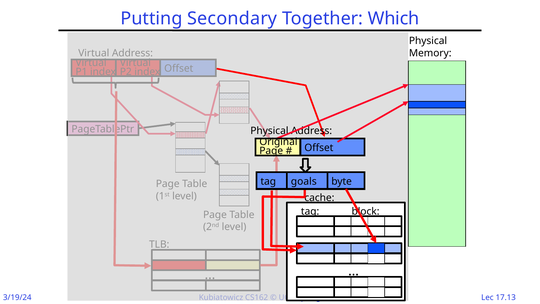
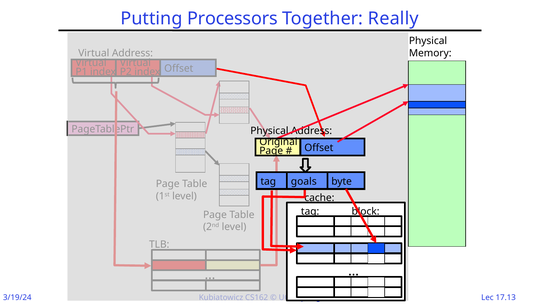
Secondary: Secondary -> Processors
Which: Which -> Really
